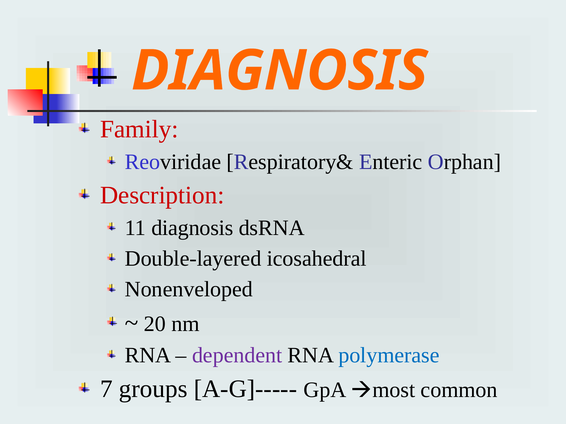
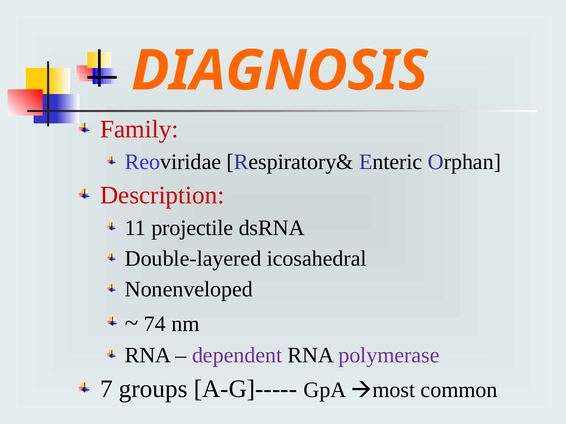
11 diagnosis: diagnosis -> projectile
20: 20 -> 74
polymerase colour: blue -> purple
